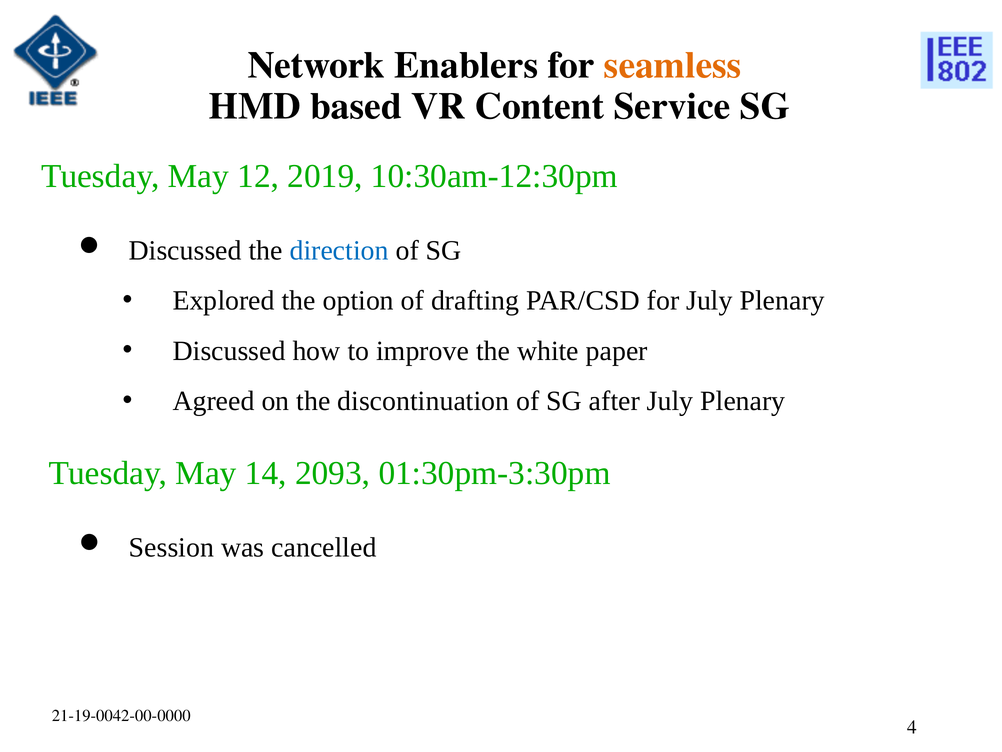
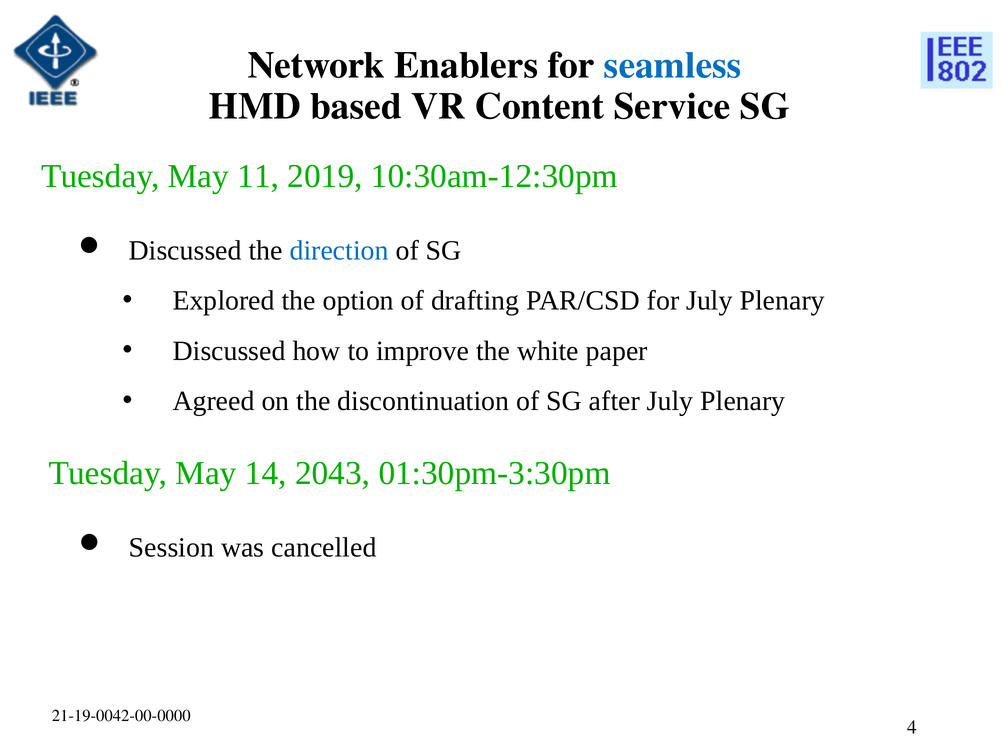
seamless colour: orange -> blue
12: 12 -> 11
2093: 2093 -> 2043
